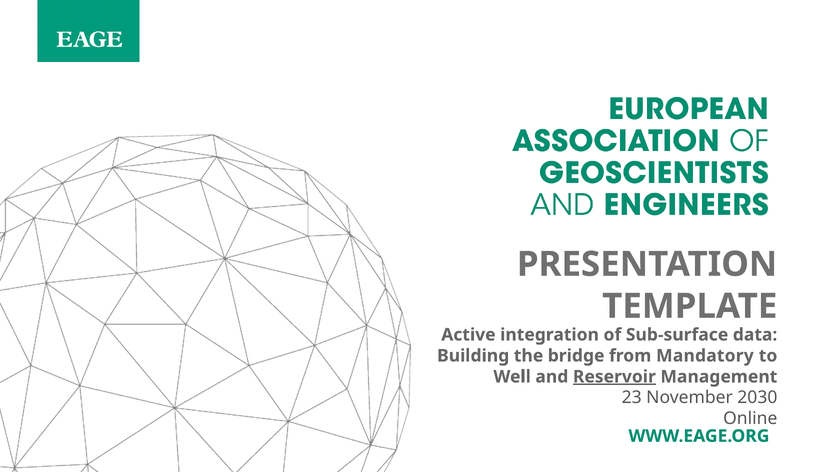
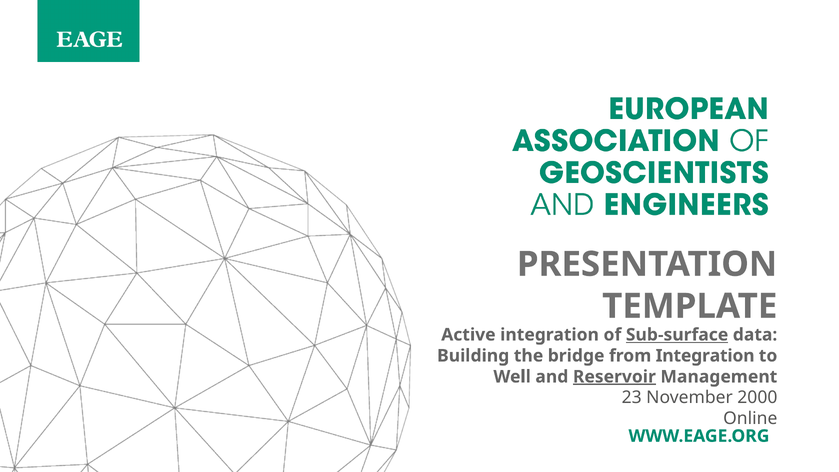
Sub-surface underline: none -> present
from Mandatory: Mandatory -> Integration
2030: 2030 -> 2000
